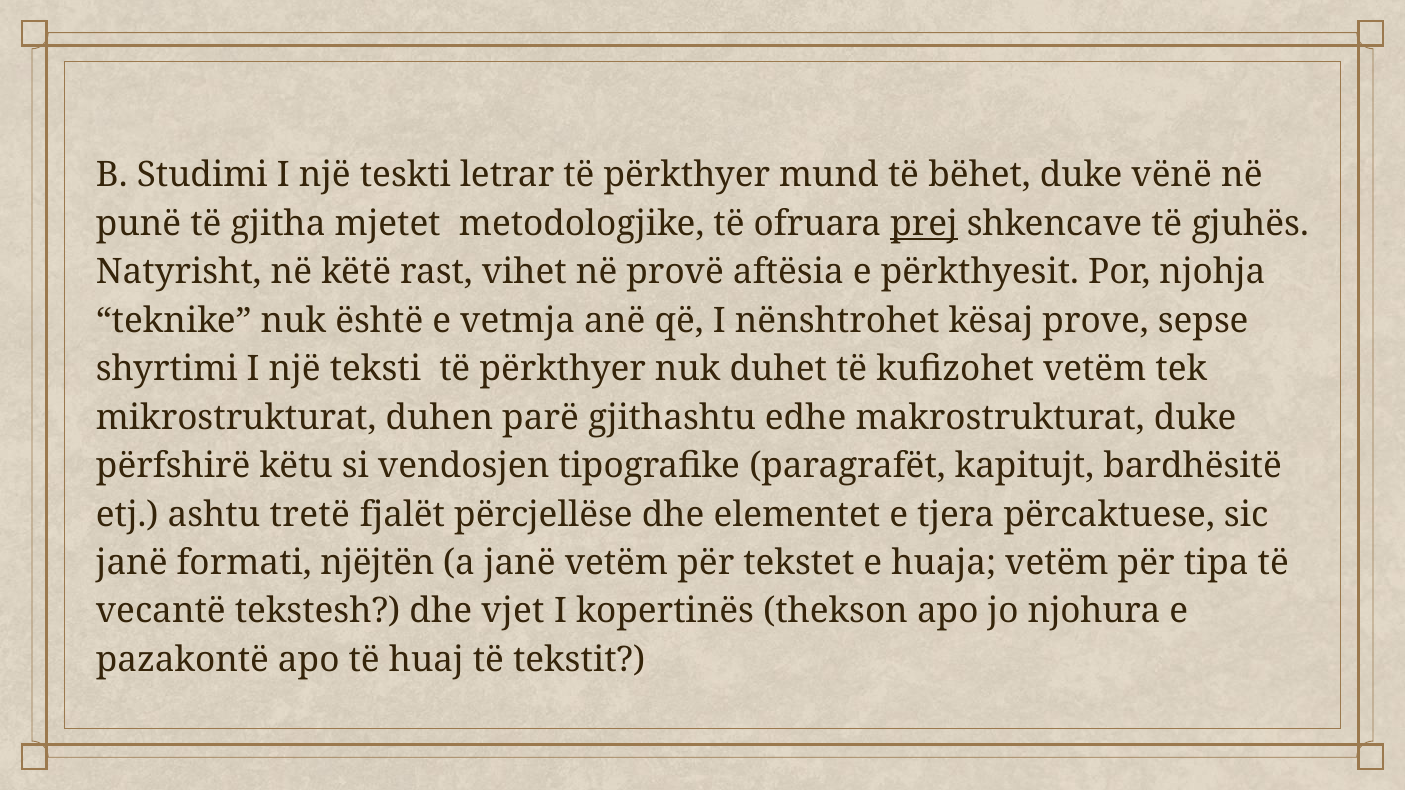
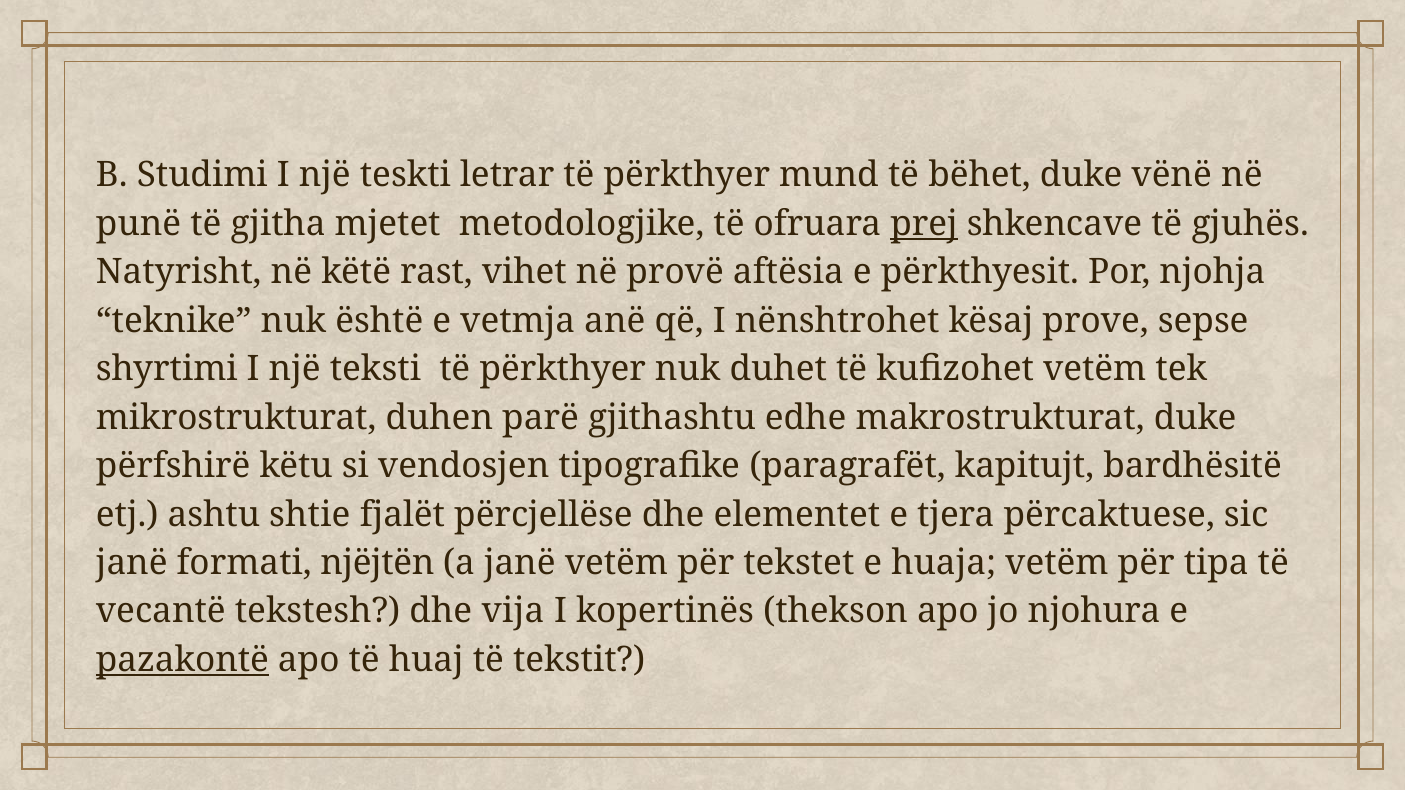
tretë: tretë -> shtie
vjet: vjet -> vija
pazakontë underline: none -> present
